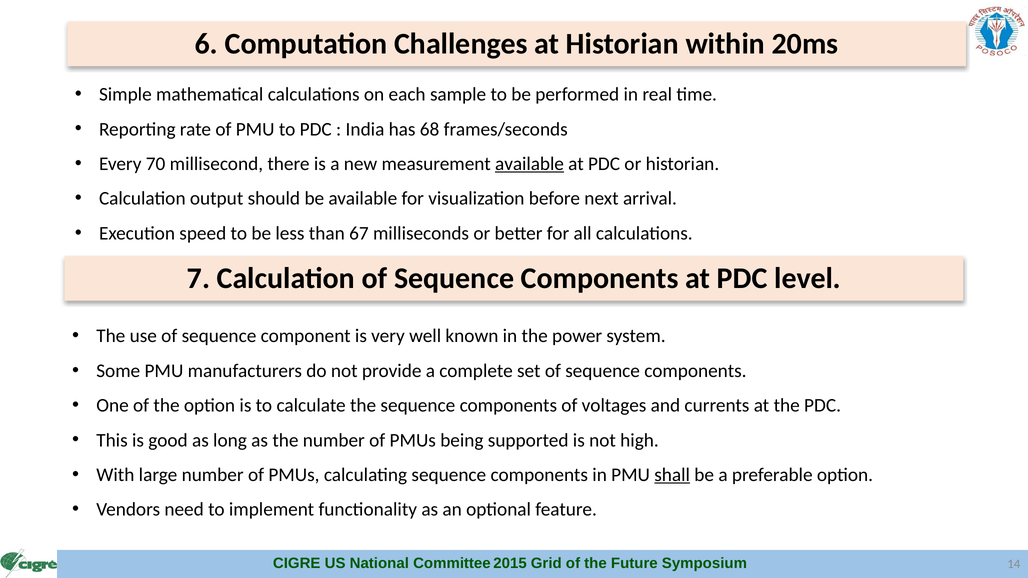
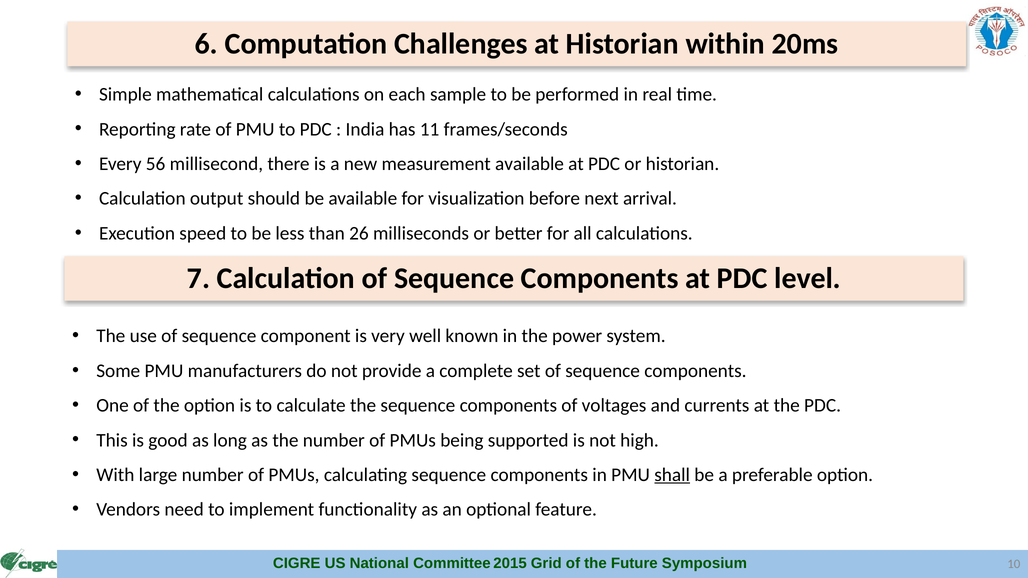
68: 68 -> 11
70: 70 -> 56
available at (530, 164) underline: present -> none
67: 67 -> 26
14: 14 -> 10
